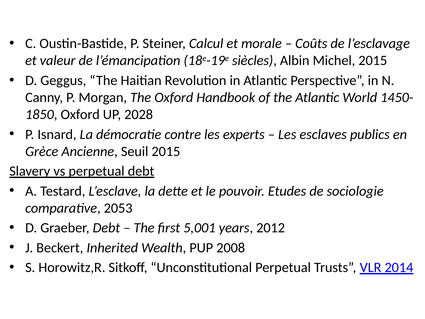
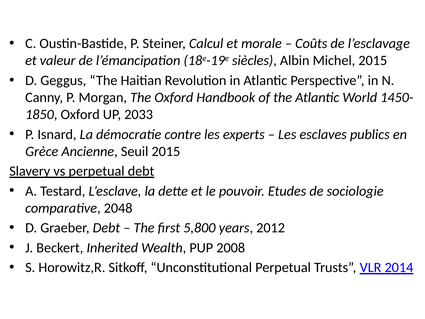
2028: 2028 -> 2033
2053: 2053 -> 2048
5,001: 5,001 -> 5,800
